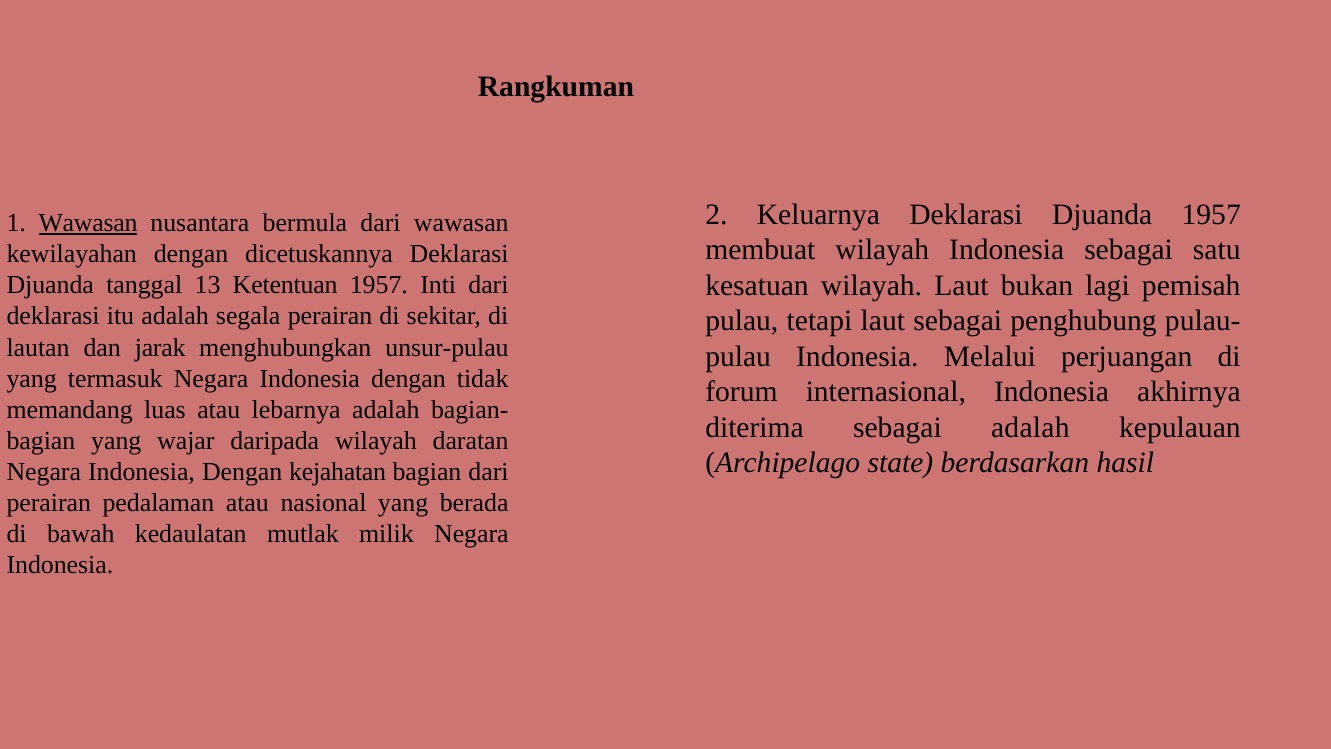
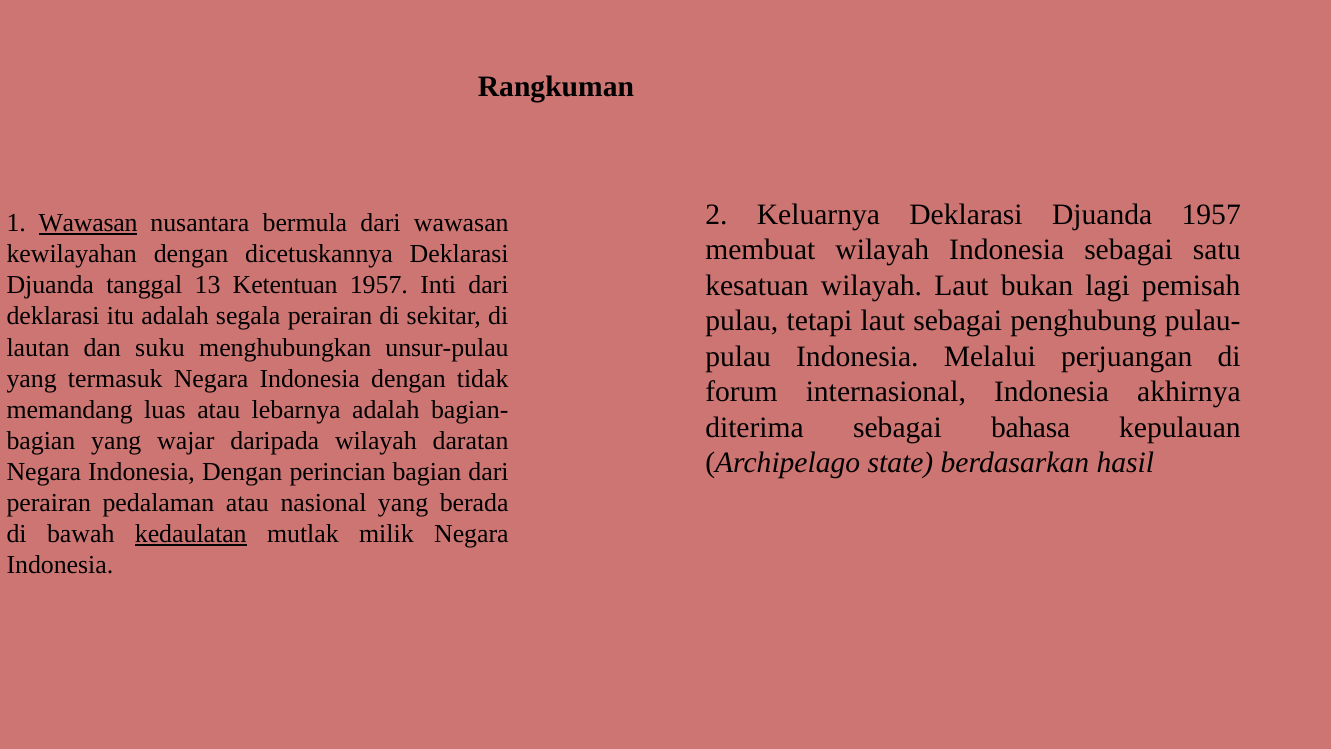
jarak: jarak -> suku
sebagai adalah: adalah -> bahasa
kejahatan: kejahatan -> perincian
kedaulatan underline: none -> present
